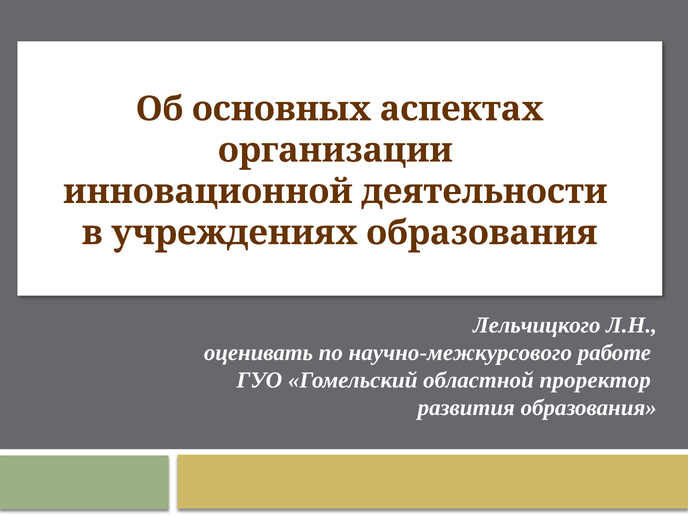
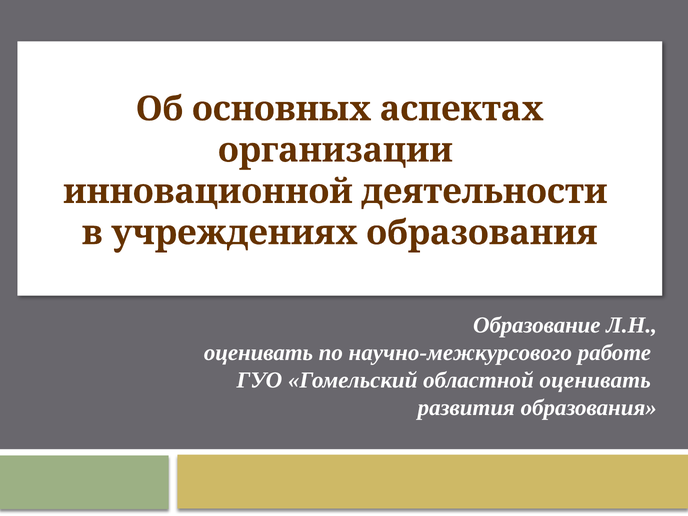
Лельчицкого: Лельчицкого -> Образование
областной проректор: проректор -> оценивать
